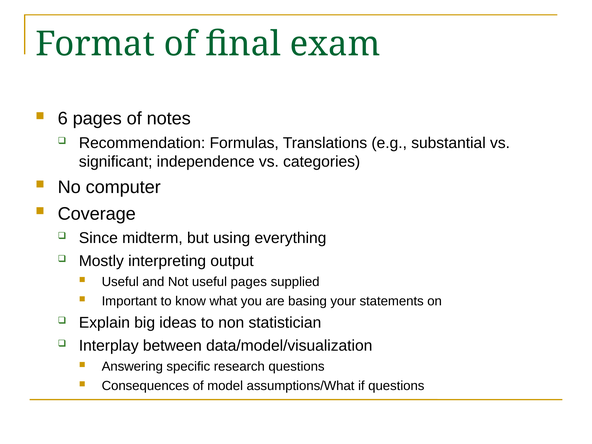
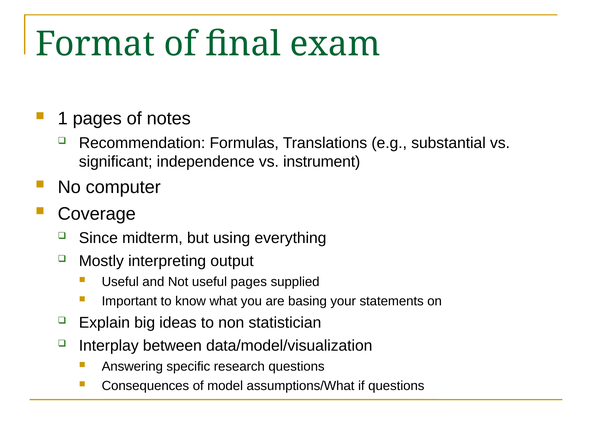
6: 6 -> 1
categories: categories -> instrument
